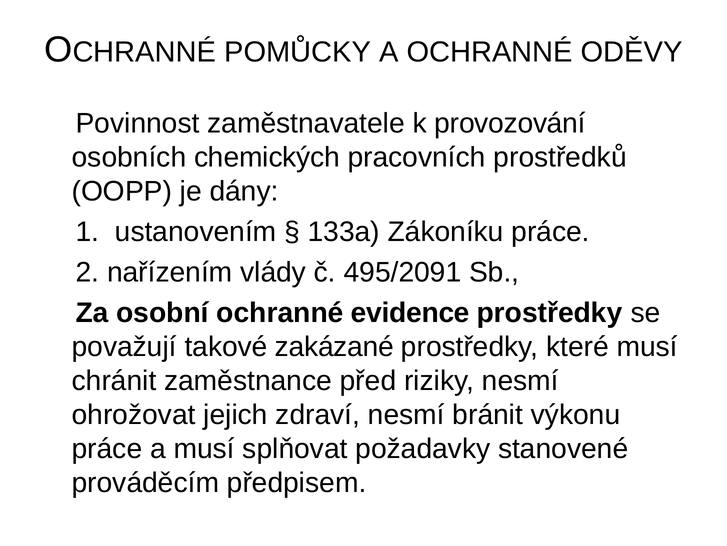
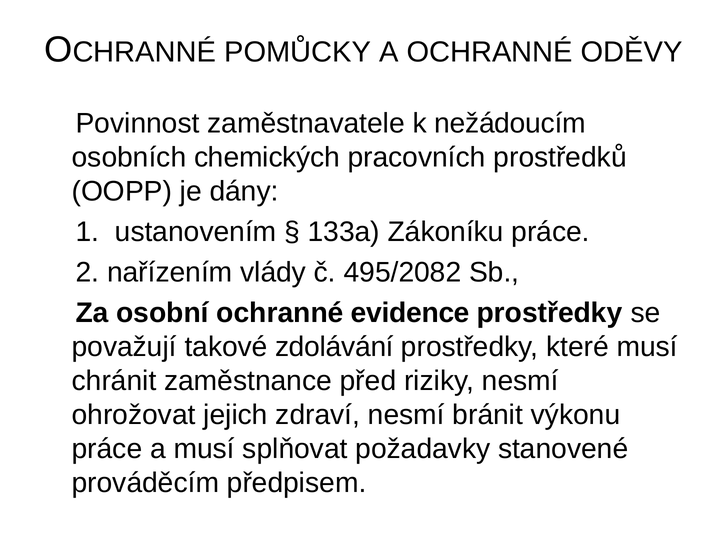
provozování: provozování -> nežádoucím
495/2091: 495/2091 -> 495/2082
zakázané: zakázané -> zdolávání
